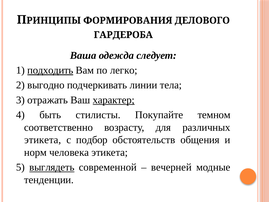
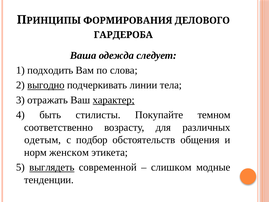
подходить underline: present -> none
легко: легко -> слова
выгодно underline: none -> present
этикета at (43, 140): этикета -> одетым
человека: человека -> женском
вечерней: вечерней -> слишком
